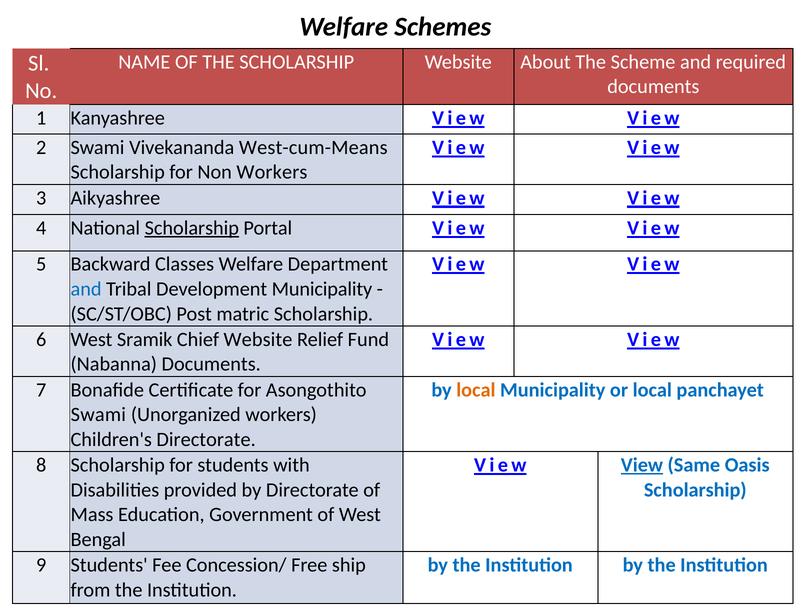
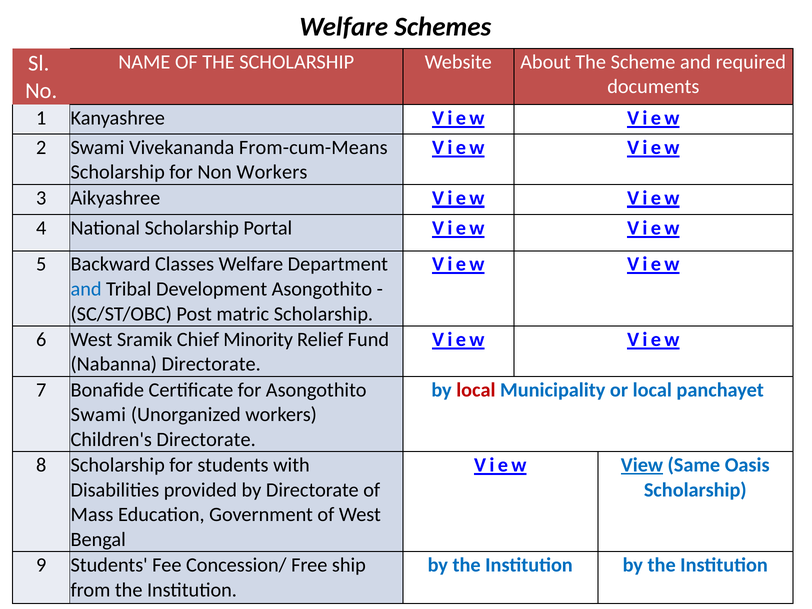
West-cum-Means: West-cum-Means -> From-cum-Means
Scholarship at (192, 228) underline: present -> none
Development Municipality: Municipality -> Asongothito
Chief Website: Website -> Minority
Nabanna Documents: Documents -> Directorate
local at (476, 390) colour: orange -> red
